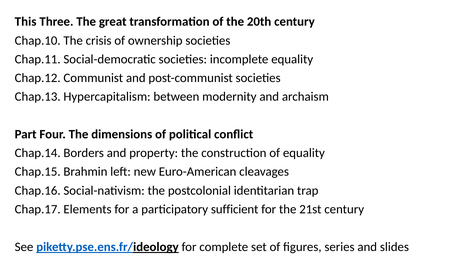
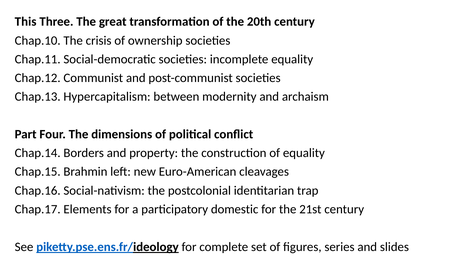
sufficient: sufficient -> domestic
